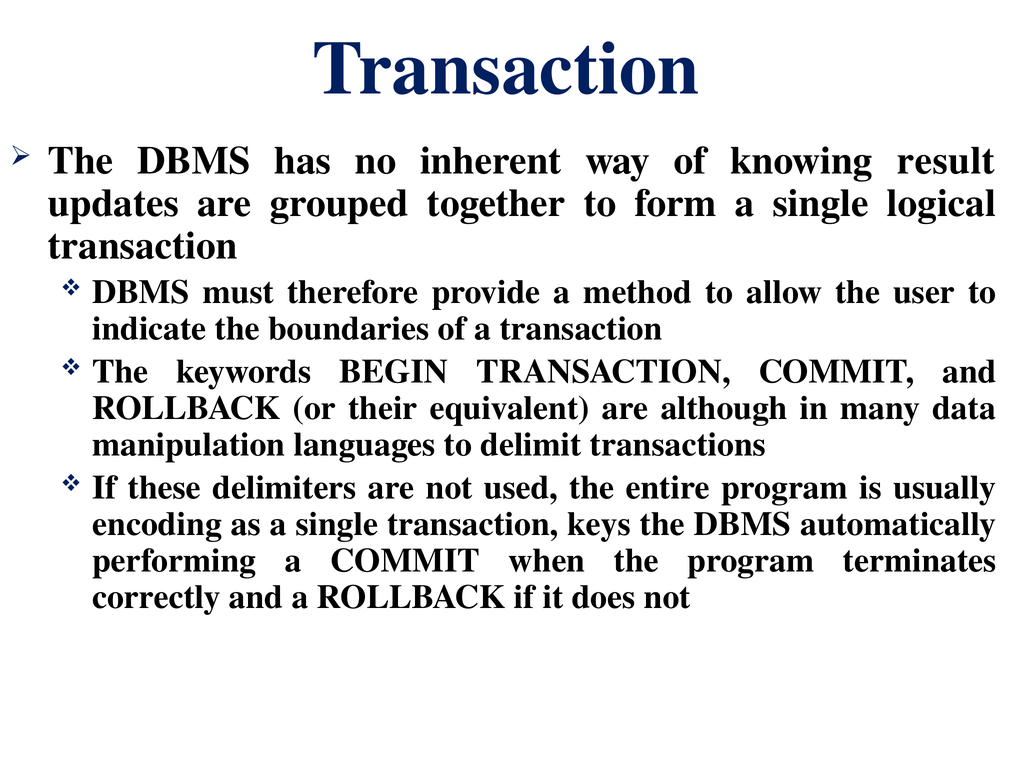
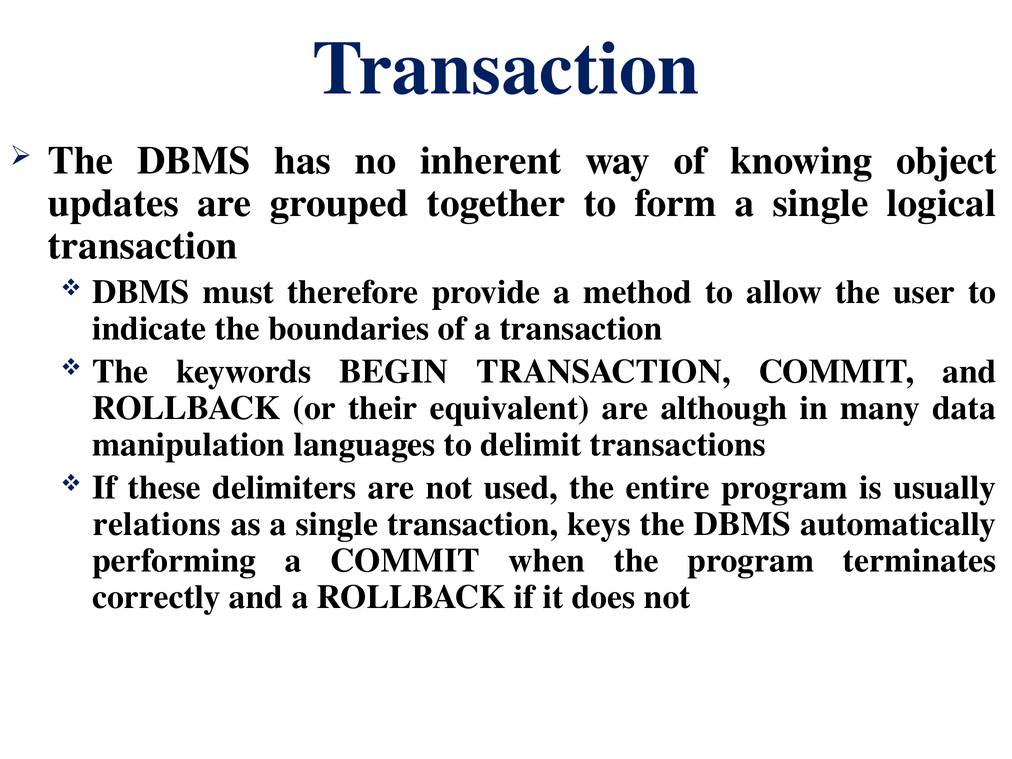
result: result -> object
encoding: encoding -> relations
